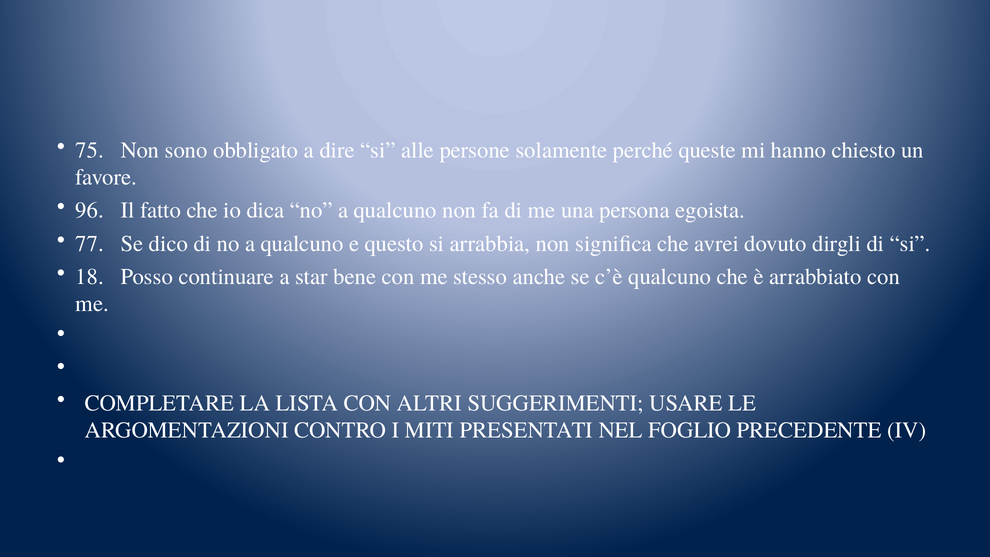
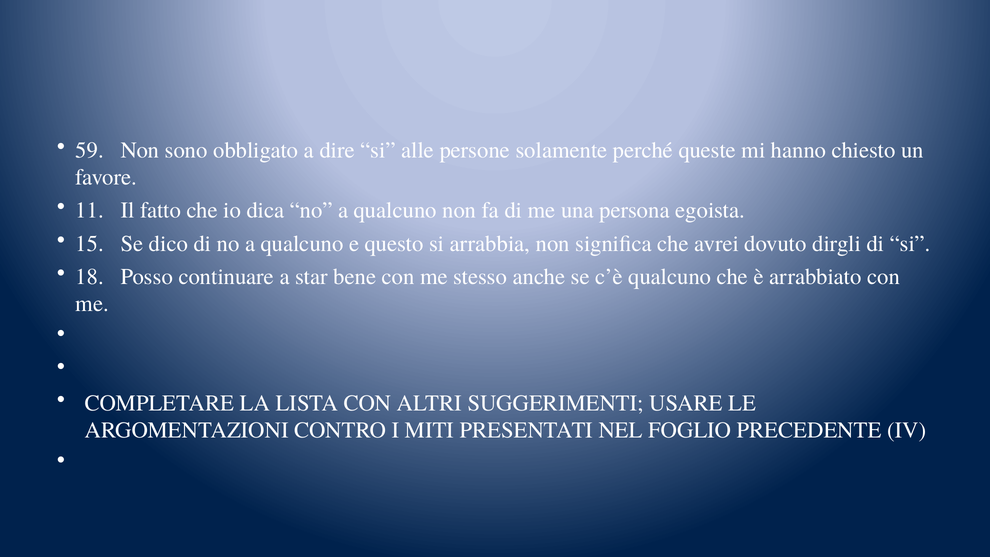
75: 75 -> 59
96: 96 -> 11
77: 77 -> 15
